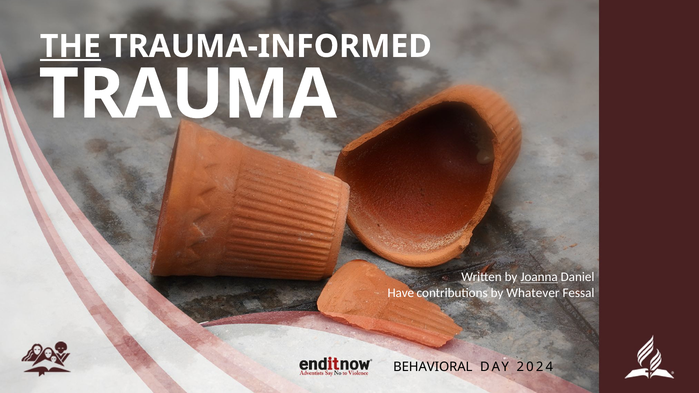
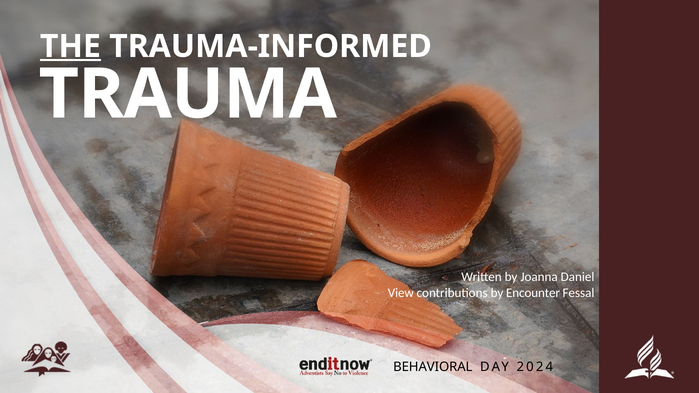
Joanna underline: present -> none
Have: Have -> View
Whatever: Whatever -> Encounter
